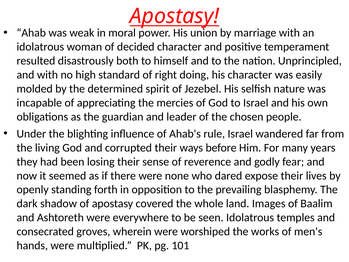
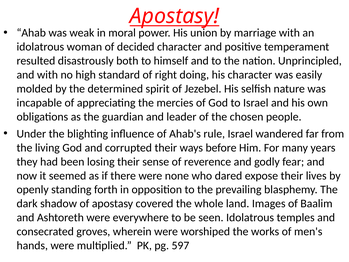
101: 101 -> 597
